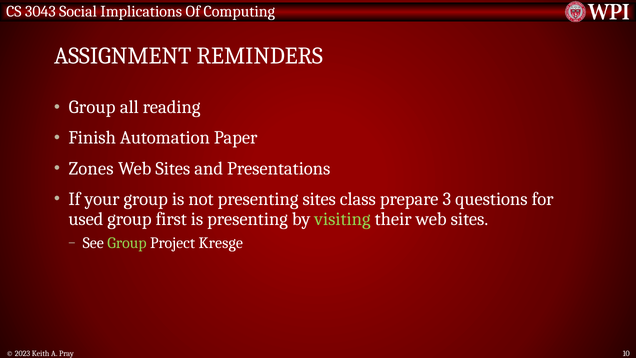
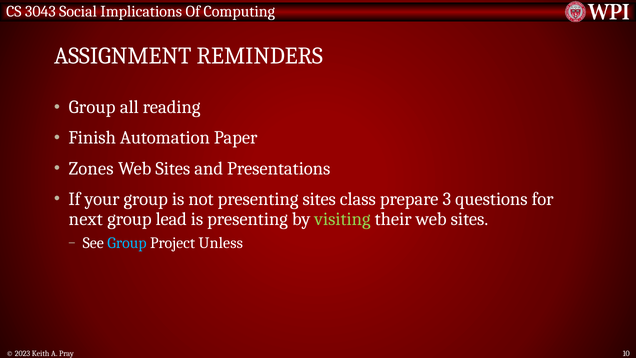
used: used -> next
first: first -> lead
Group at (127, 243) colour: light green -> light blue
Kresge: Kresge -> Unless
